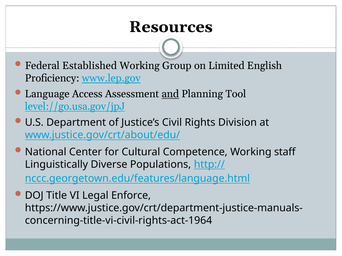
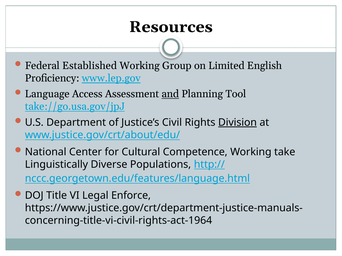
level://go.usa.gov/jpJ: level://go.usa.gov/jpJ -> take://go.usa.gov/jpJ
Division underline: none -> present
staff: staff -> take
